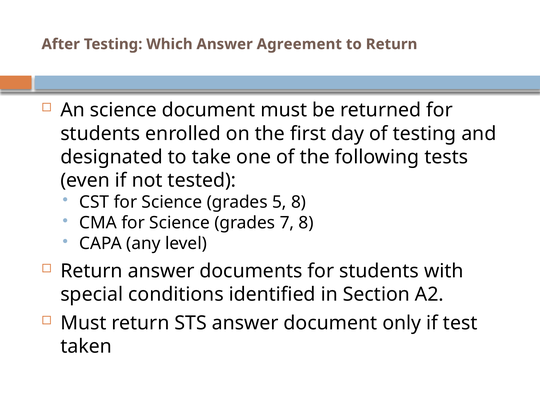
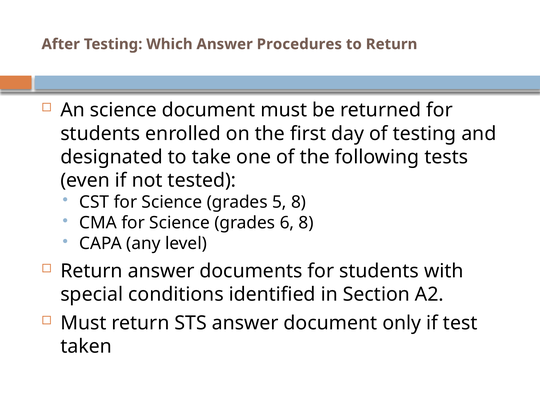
Agreement: Agreement -> Procedures
7: 7 -> 6
